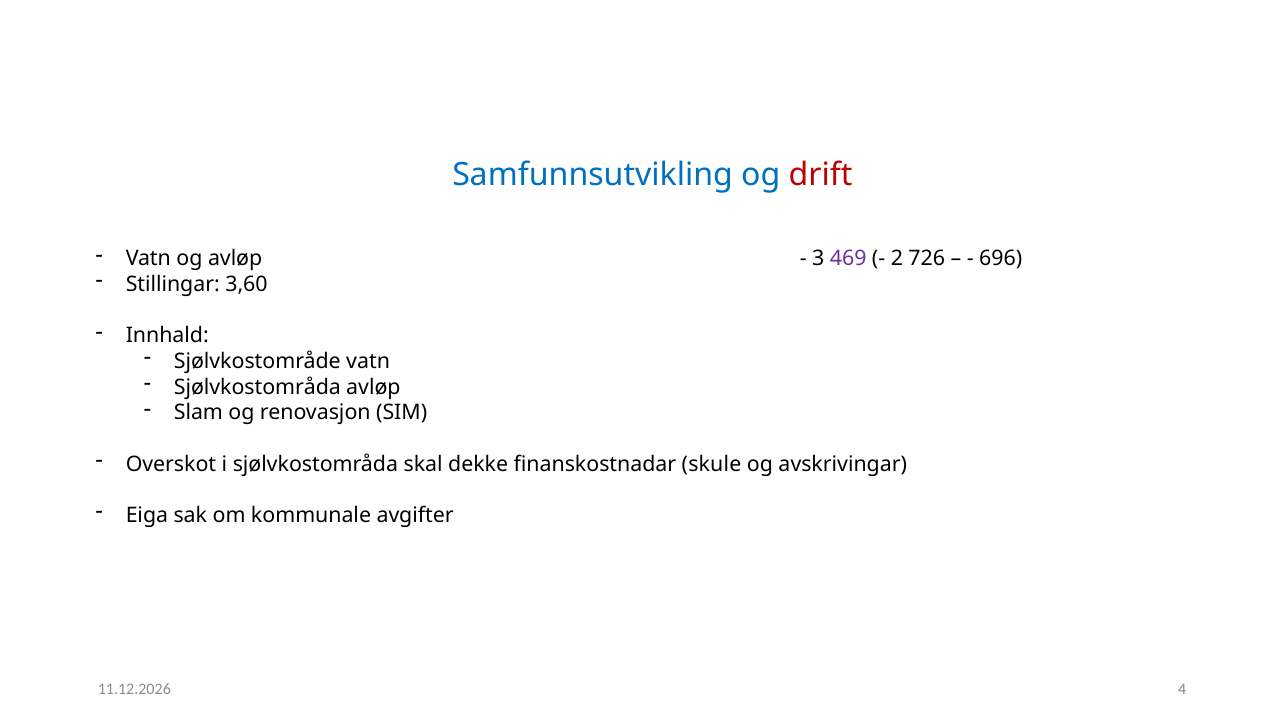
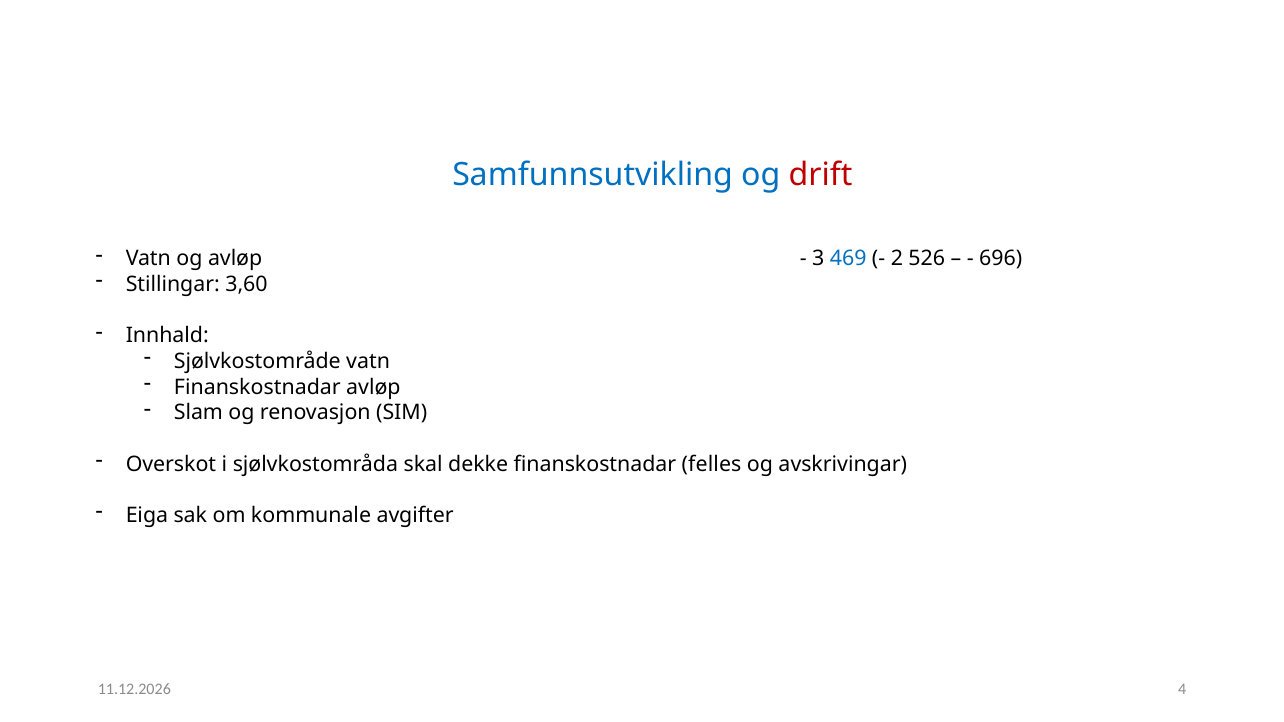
469 colour: purple -> blue
726: 726 -> 526
Sjølvkostområda at (257, 387): Sjølvkostområda -> Finanskostnadar
skule: skule -> felles
